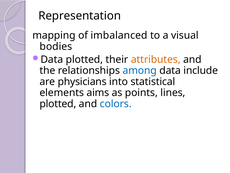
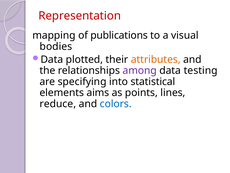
Representation colour: black -> red
imbalanced: imbalanced -> publications
among colour: blue -> purple
include: include -> testing
physicians: physicians -> specifying
plotted at (58, 104): plotted -> reduce
